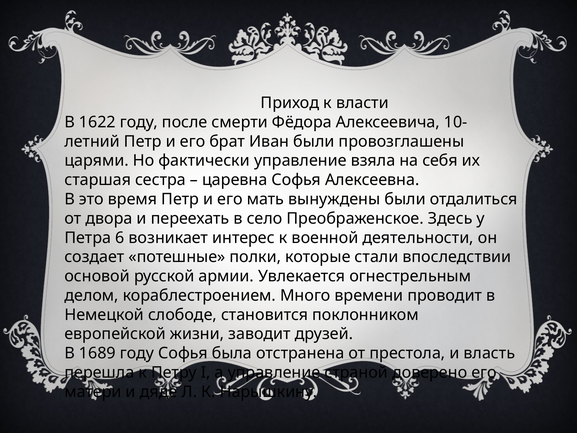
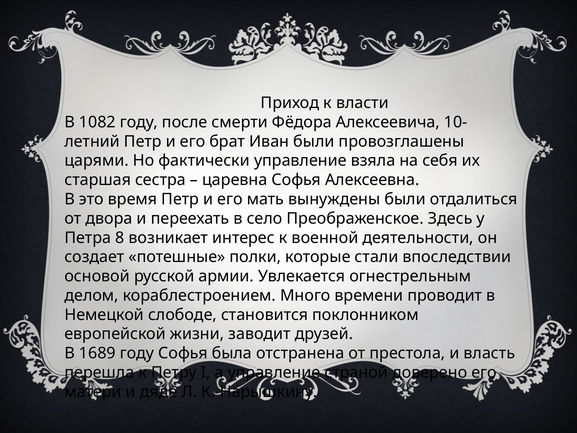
1622: 1622 -> 1082
6: 6 -> 8
